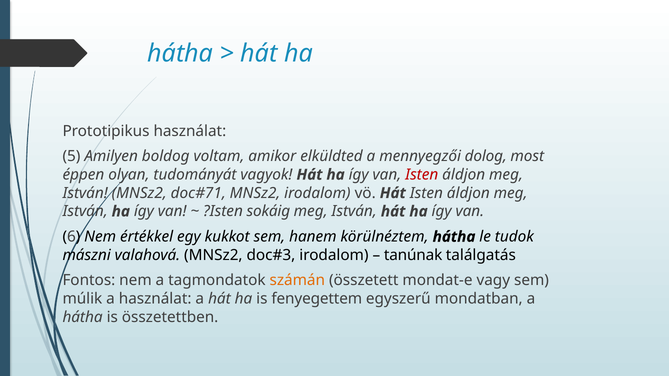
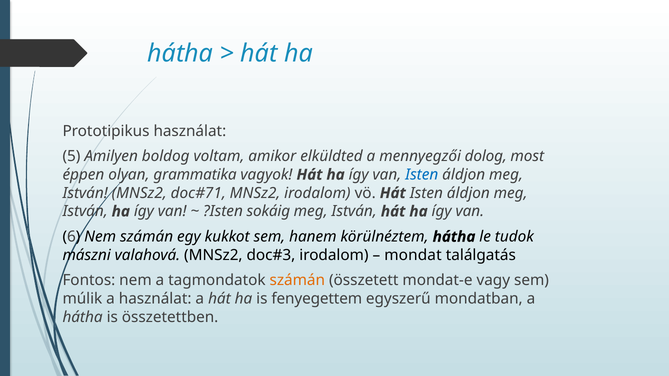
tudományát: tudományát -> grammatika
Isten at (422, 175) colour: red -> blue
Nem értékkel: értékkel -> számán
tanúnak: tanúnak -> mondat
